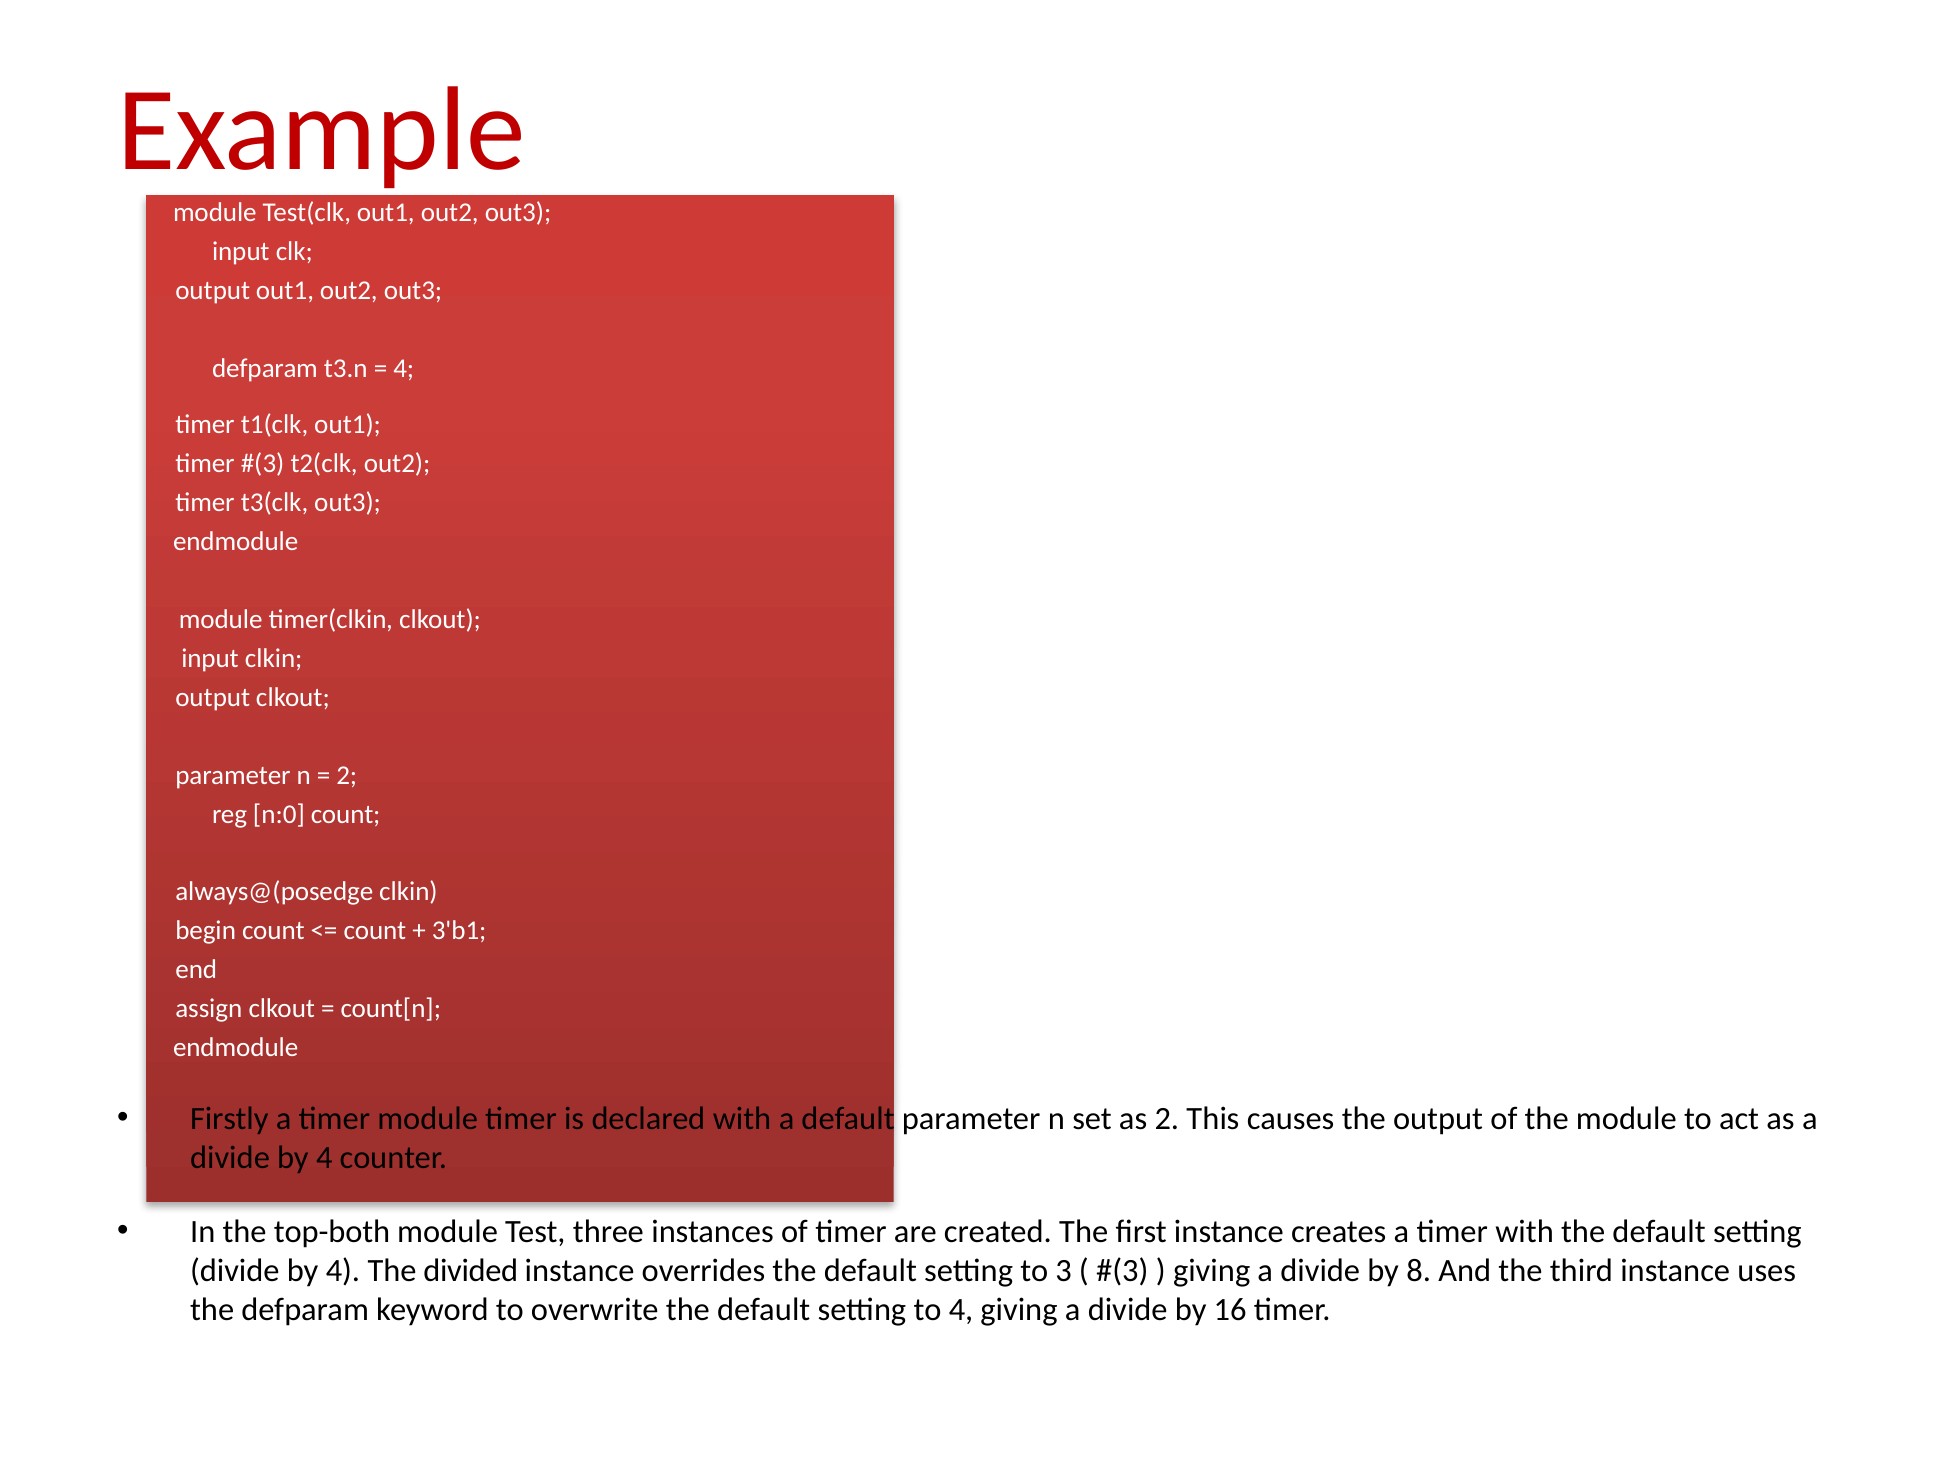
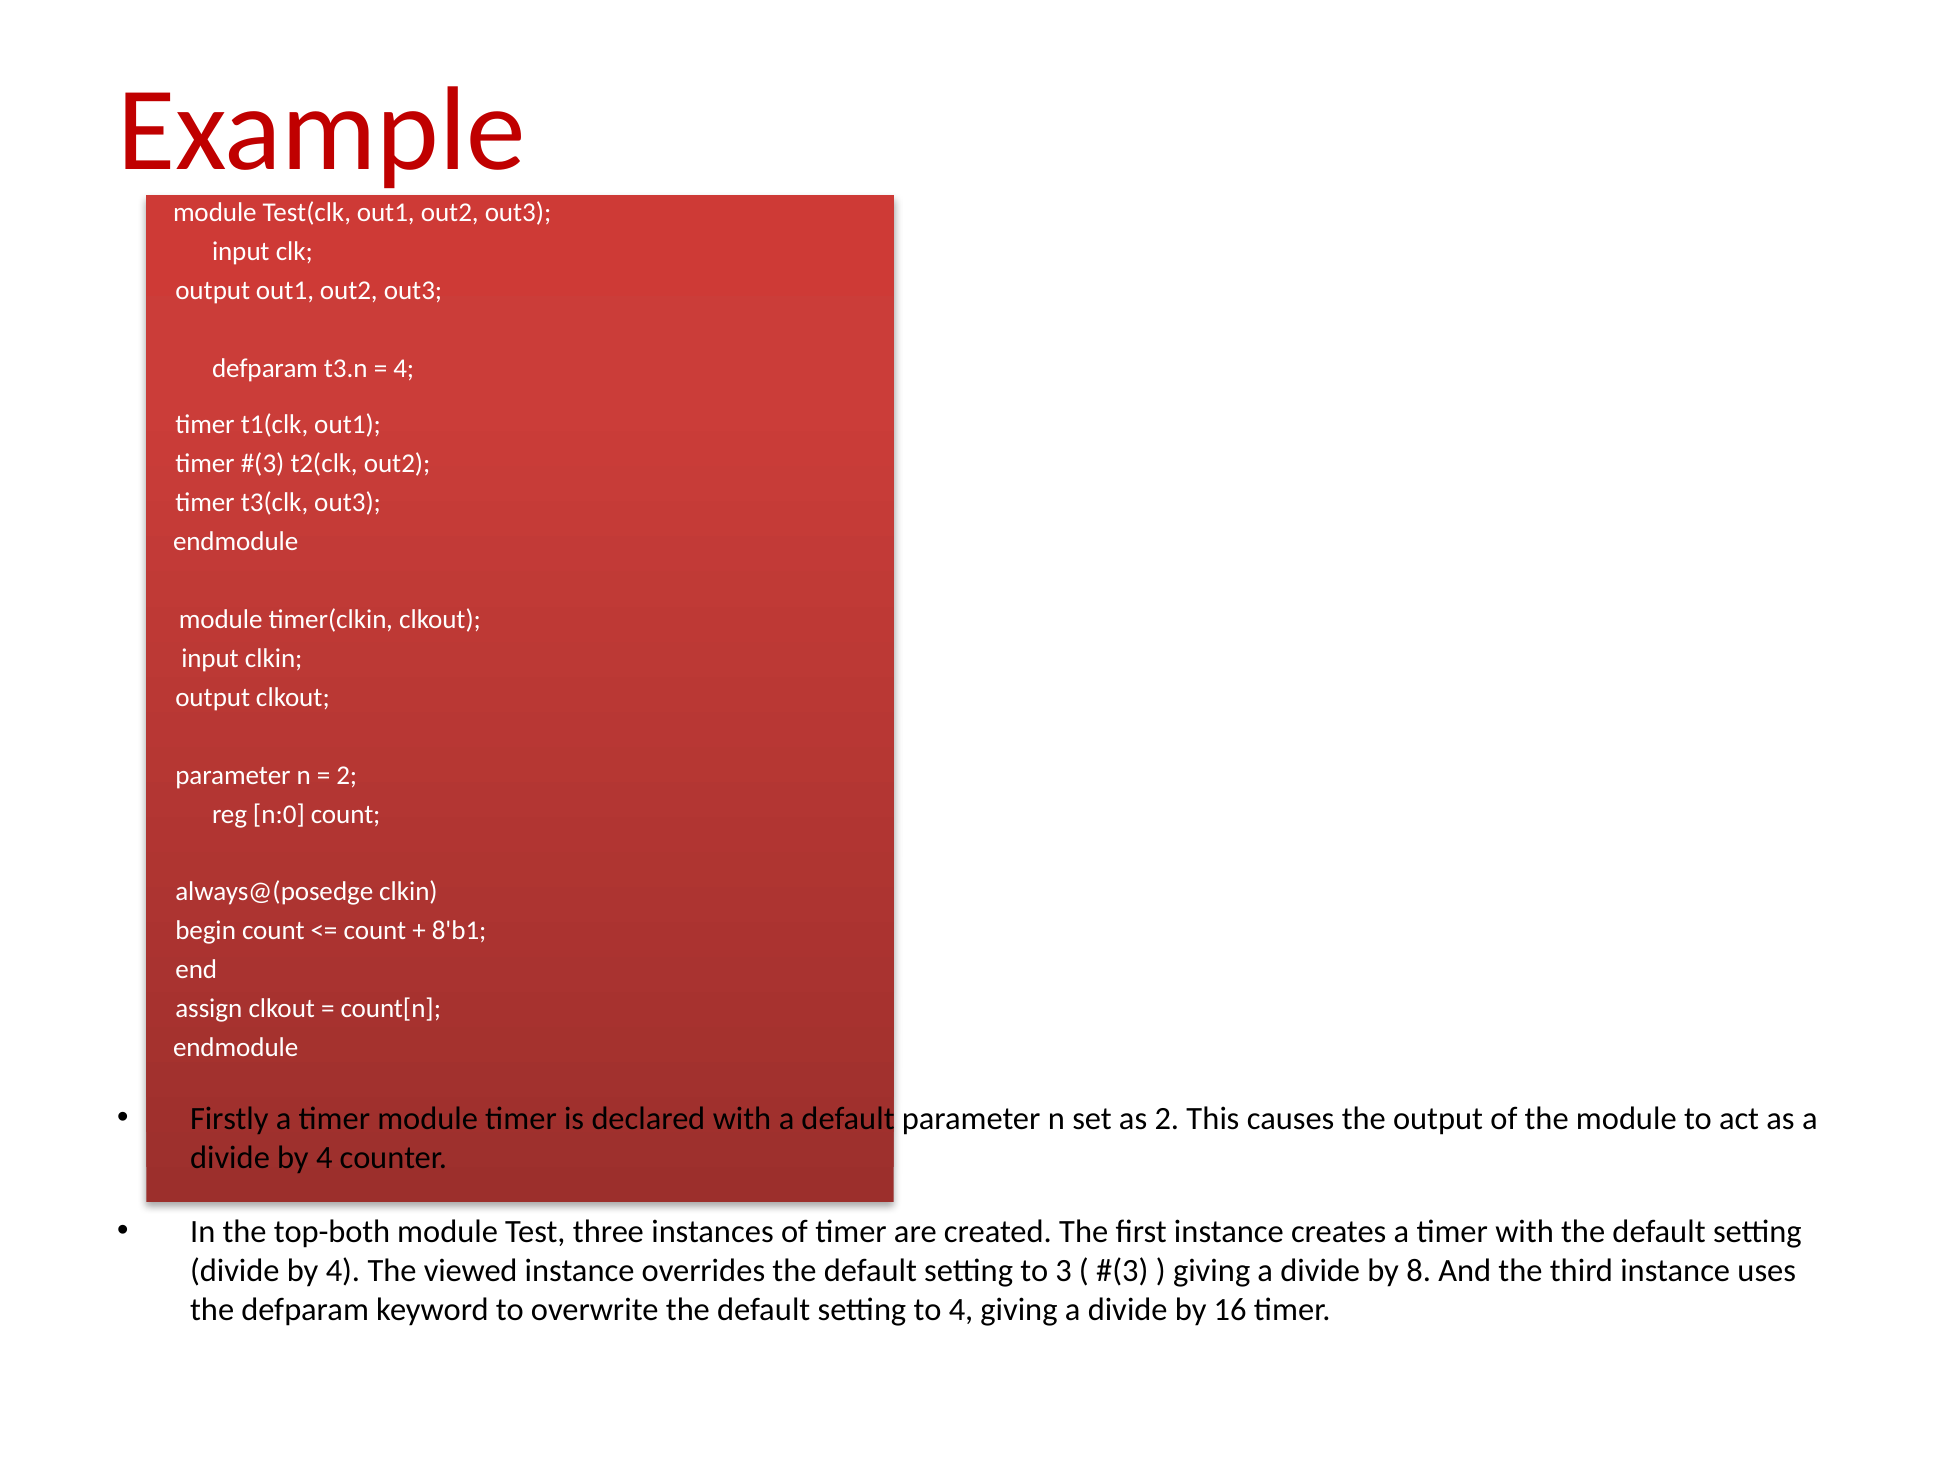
3'b1: 3'b1 -> 8'b1
divided: divided -> viewed
